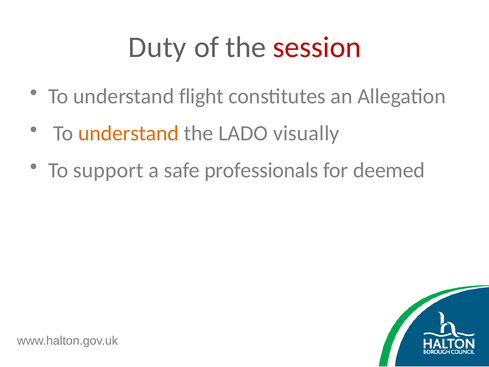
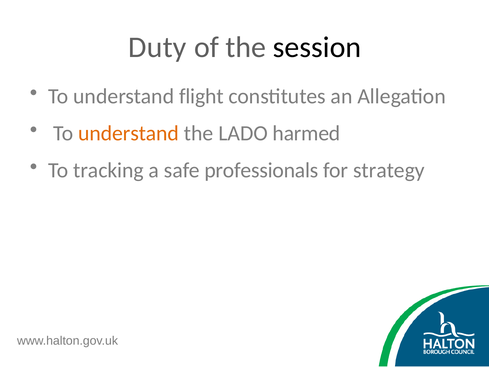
session colour: red -> black
visually: visually -> harmed
support: support -> tracking
deemed: deemed -> strategy
